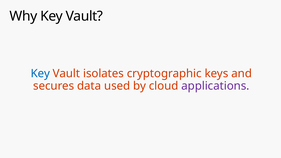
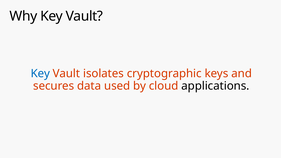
applications colour: purple -> black
